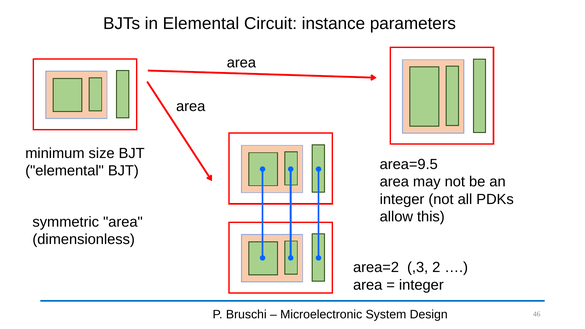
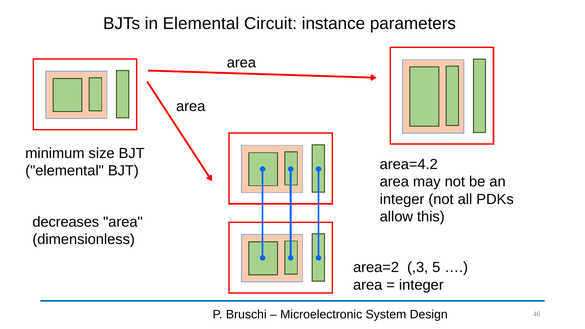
area=9.5: area=9.5 -> area=4.2
symmetric: symmetric -> decreases
2: 2 -> 5
